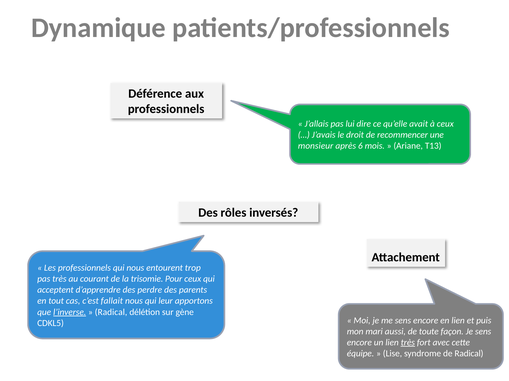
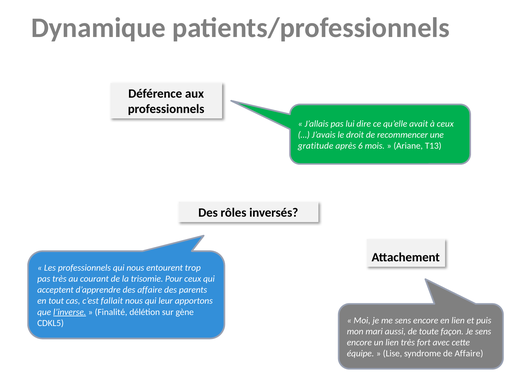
monsieur: monsieur -> gratitude
des perdre: perdre -> affaire
Radical at (111, 313): Radical -> Finalité
très at (408, 343) underline: present -> none
de Radical: Radical -> Affaire
